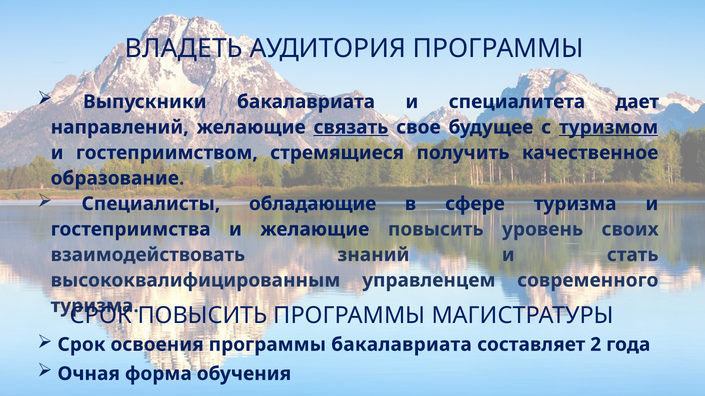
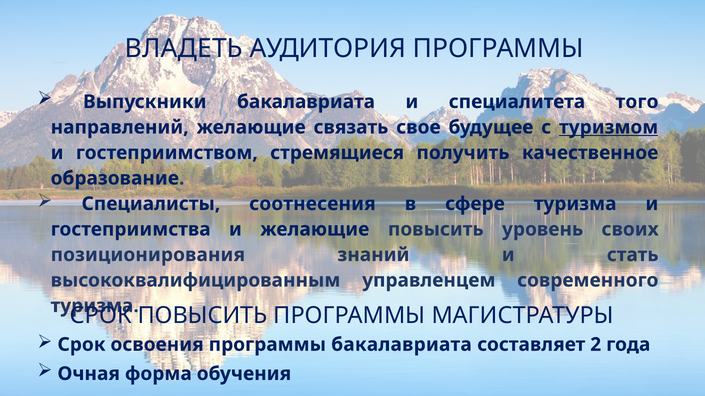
дает: дает -> того
связать underline: present -> none
обладающие: обладающие -> соотнесения
взаимодействовать: взаимодействовать -> позиционирования
